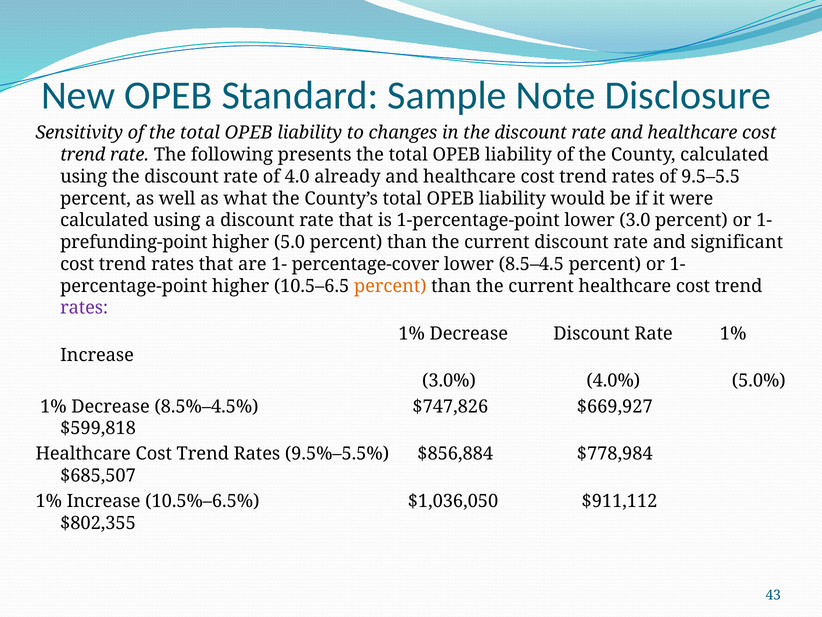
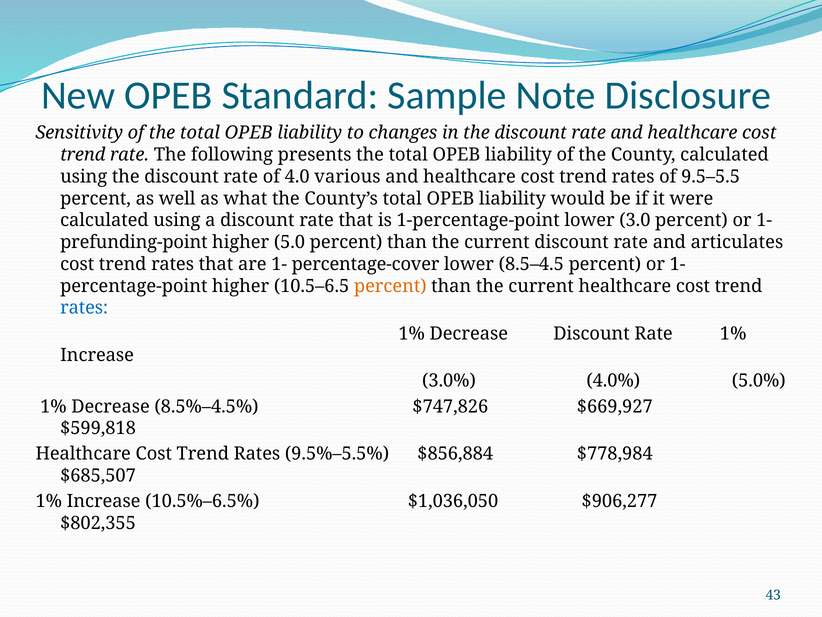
already: already -> various
significant: significant -> articulates
rates at (84, 308) colour: purple -> blue
$911,112: $911,112 -> $906,277
